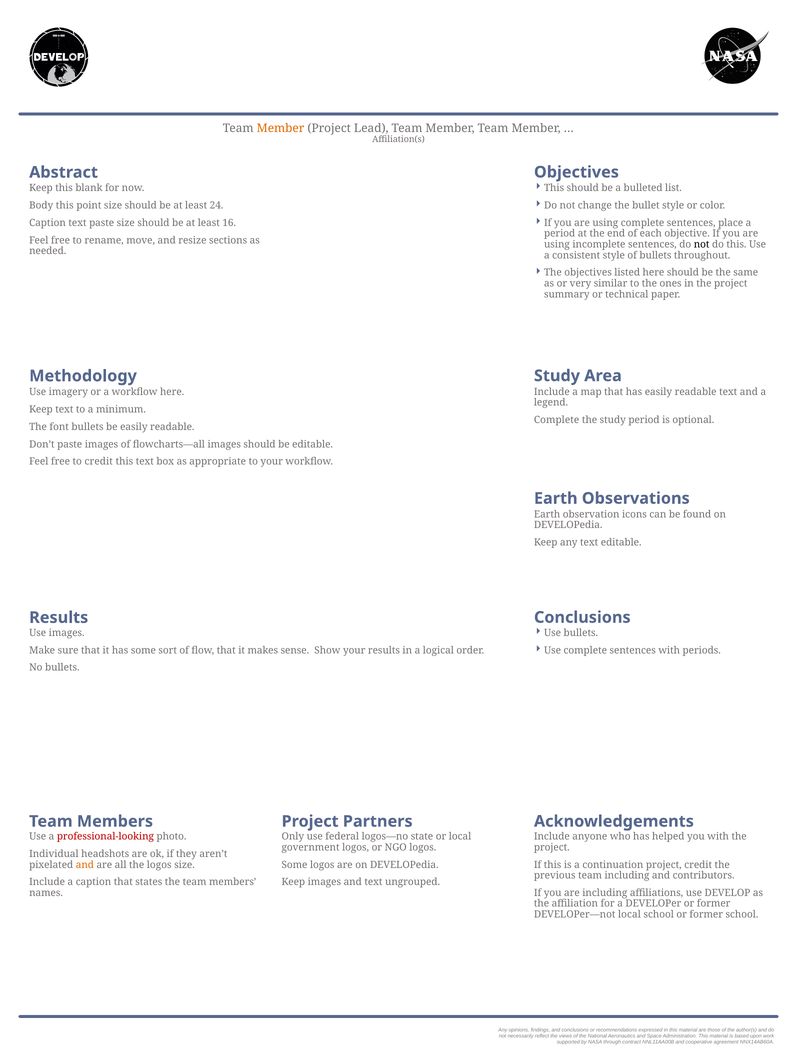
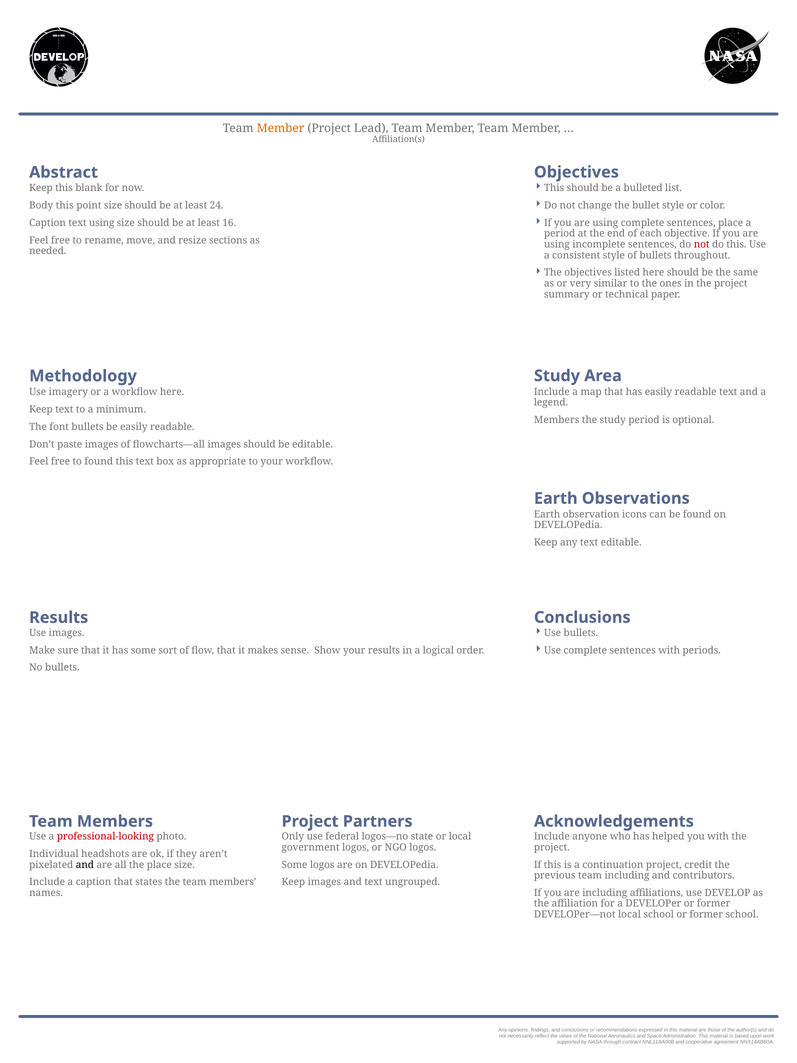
text paste: paste -> using
not at (702, 244) colour: black -> red
Complete at (557, 420): Complete -> Members
to credit: credit -> found
and at (85, 864) colour: orange -> black
the logos: logos -> place
